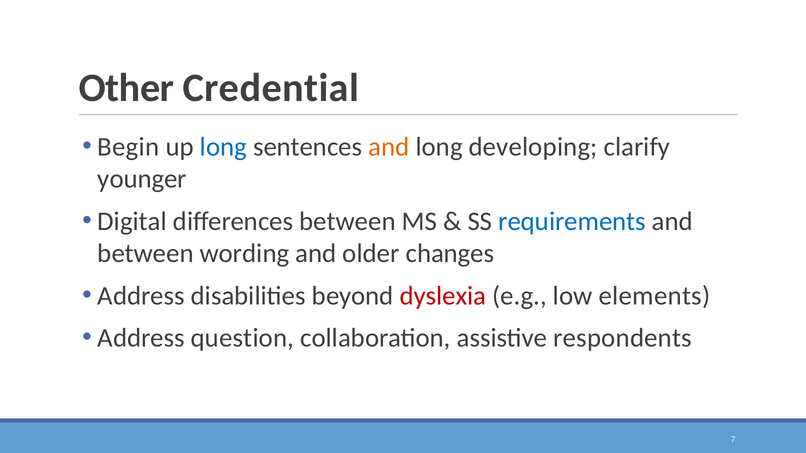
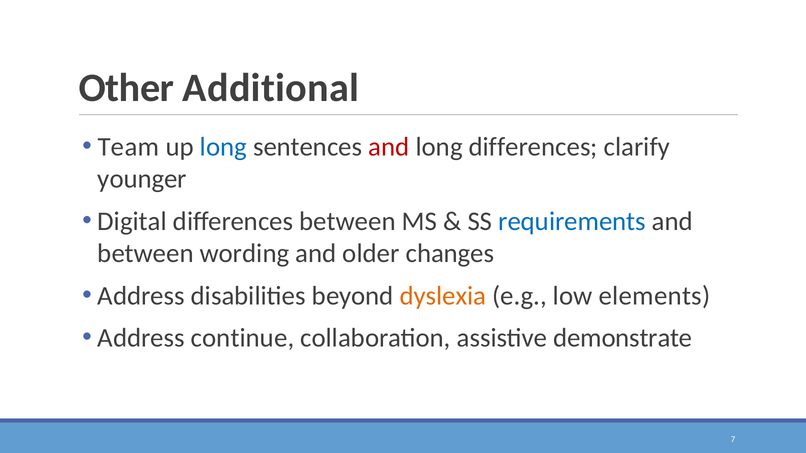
Credential: Credential -> Additional
Begin: Begin -> Team
and at (389, 147) colour: orange -> red
long developing: developing -> differences
dyslexia colour: red -> orange
question: question -> continue
respondents: respondents -> demonstrate
